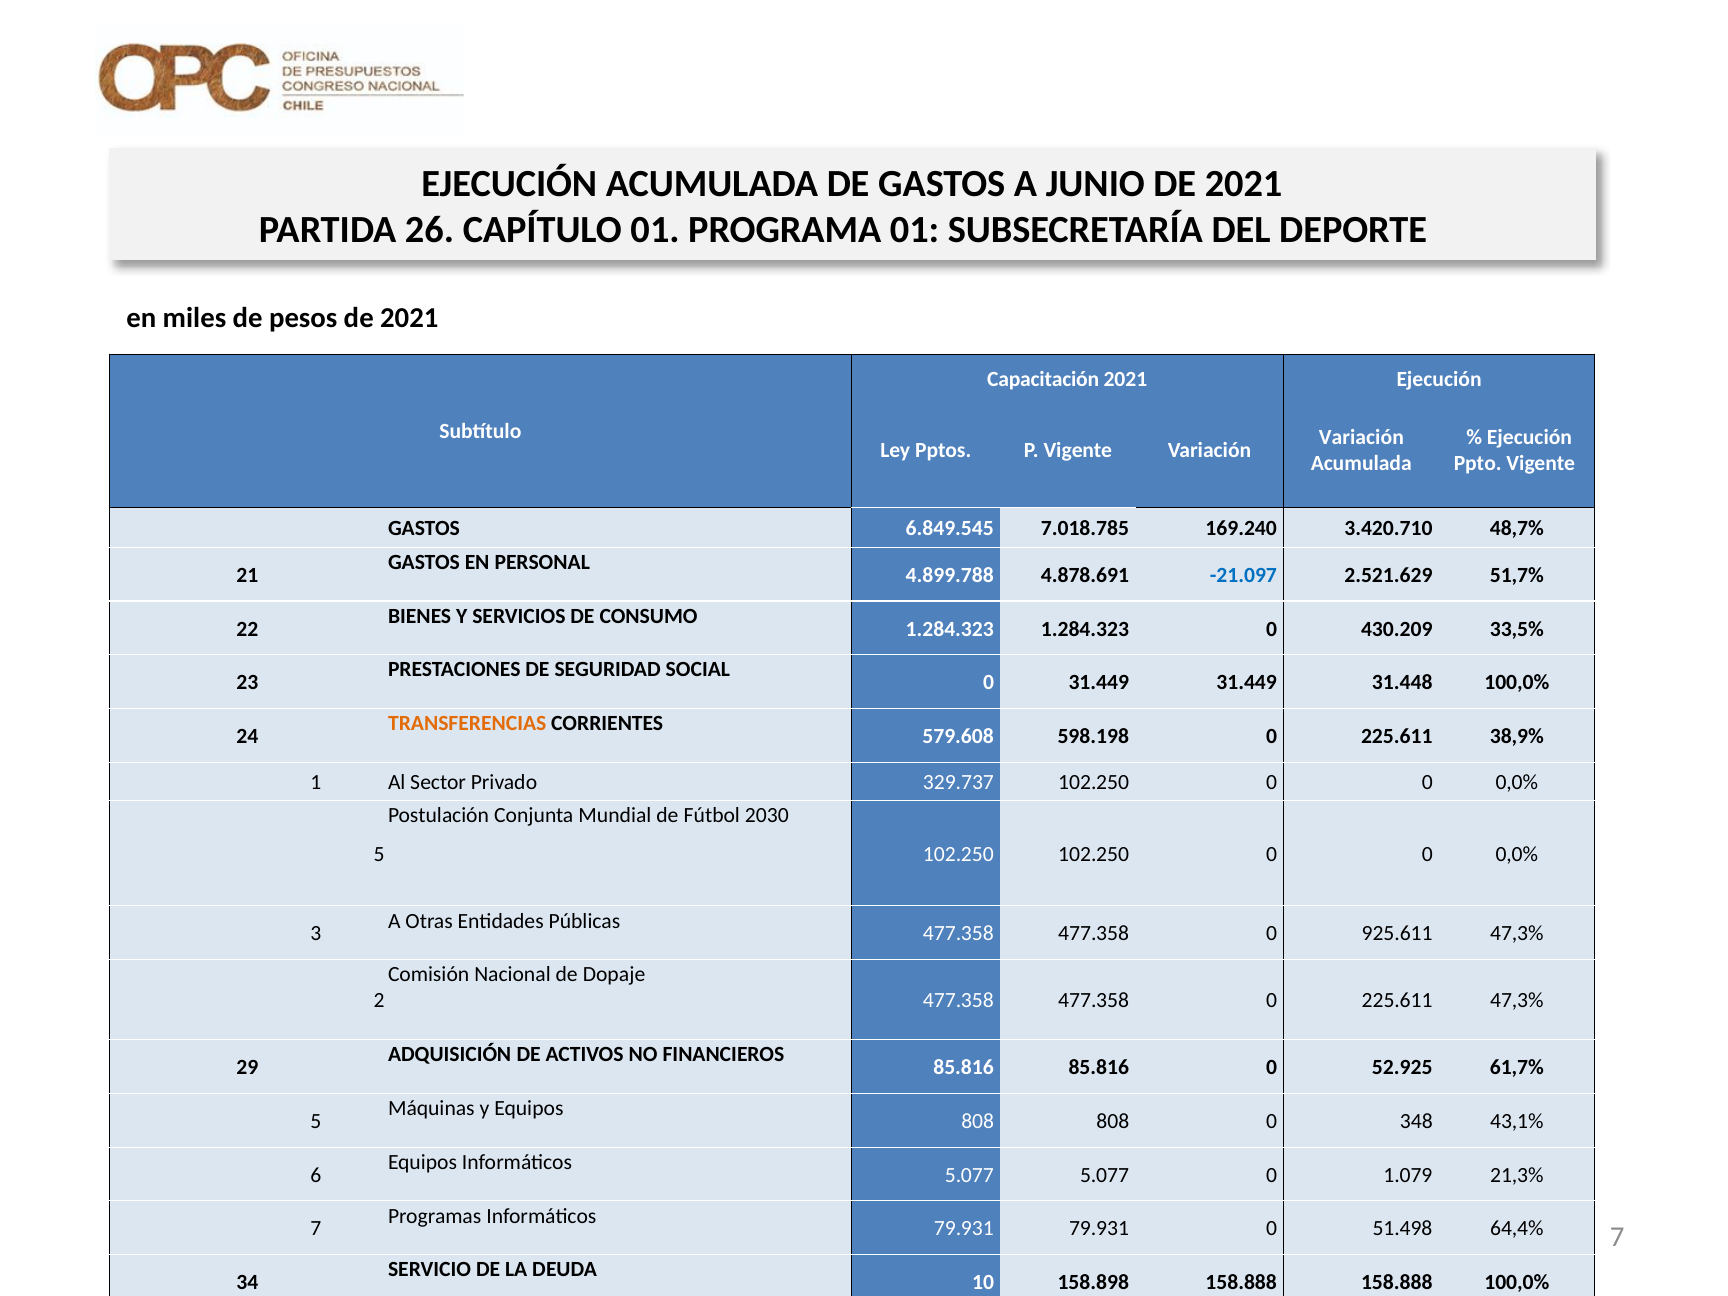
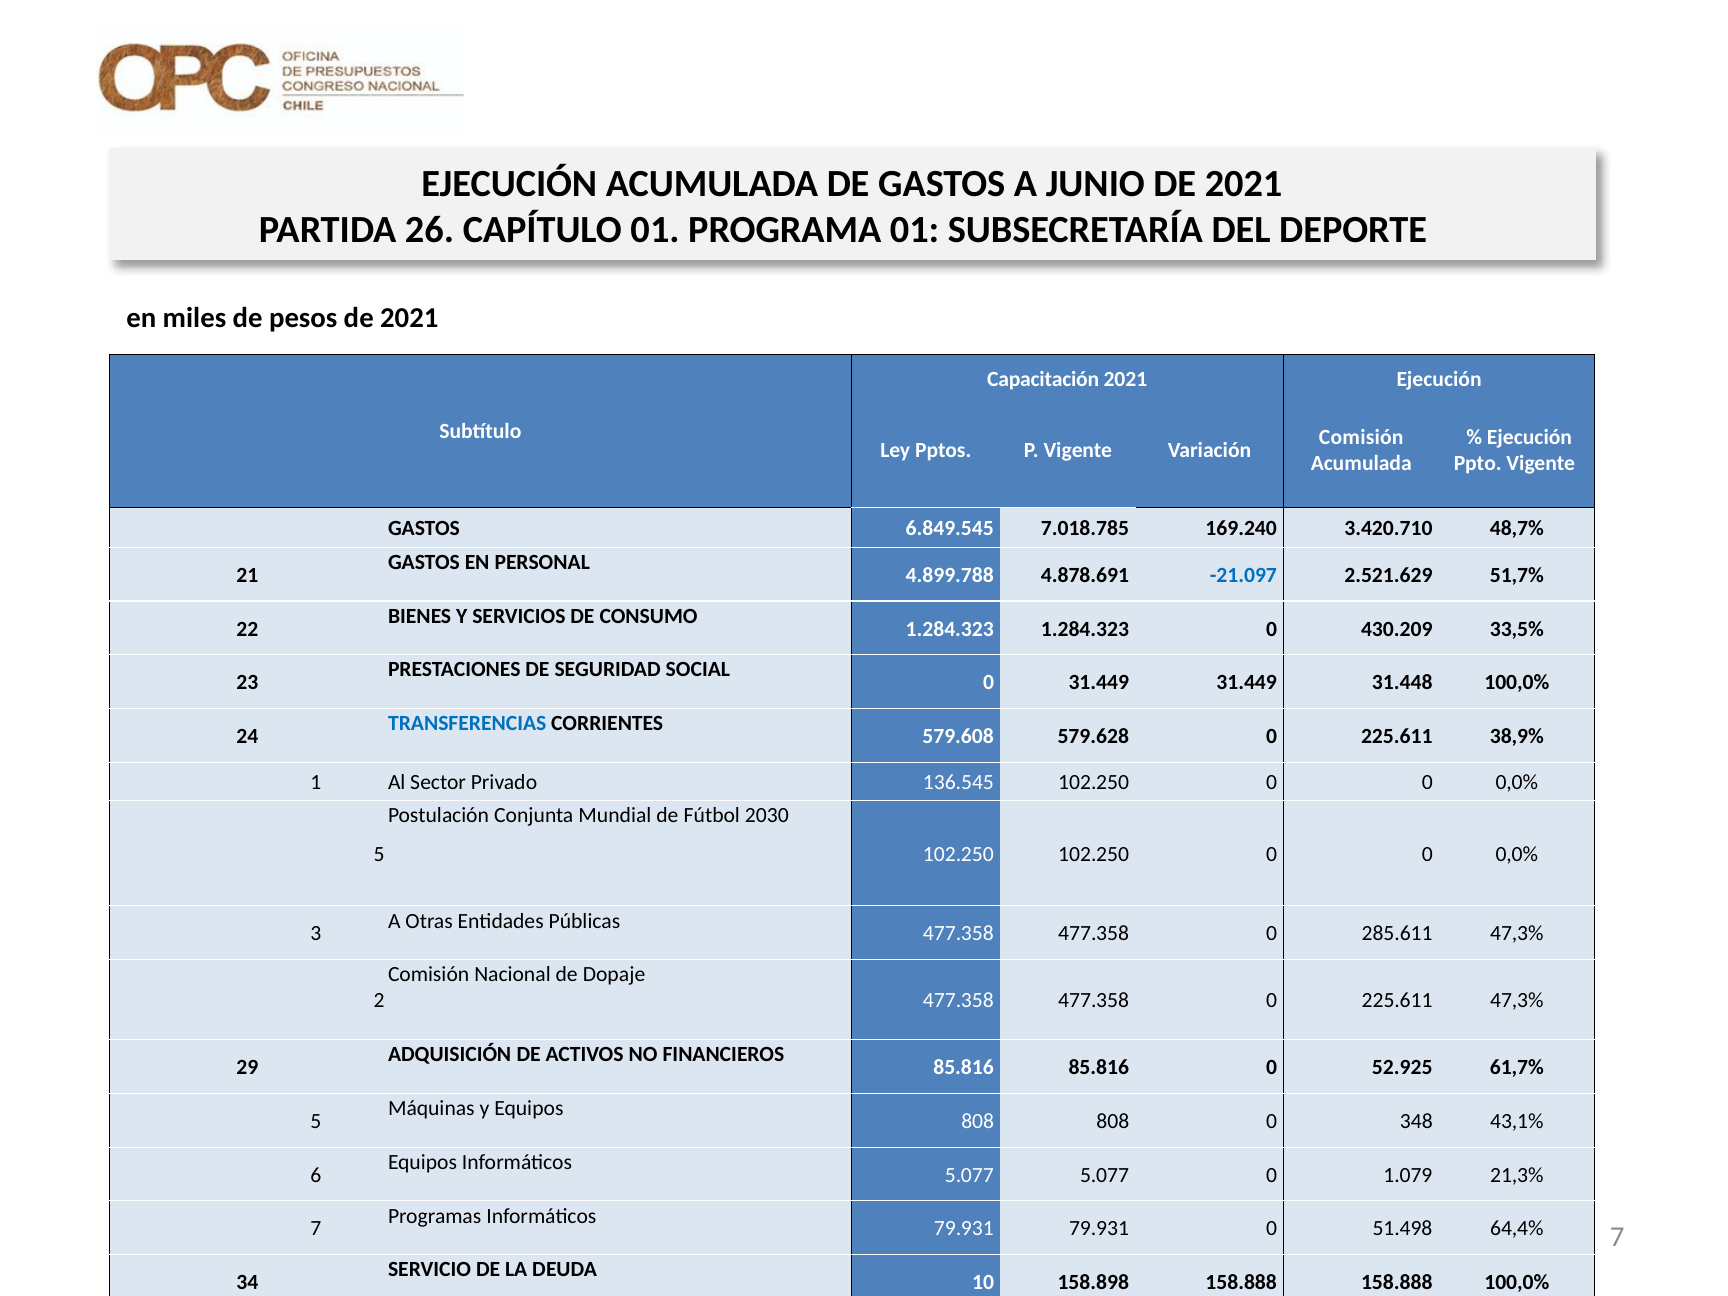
Variación at (1361, 437): Variación -> Comisión
TRANSFERENCIAS colour: orange -> blue
598.198: 598.198 -> 579.628
329.737: 329.737 -> 136.545
925.611: 925.611 -> 285.611
